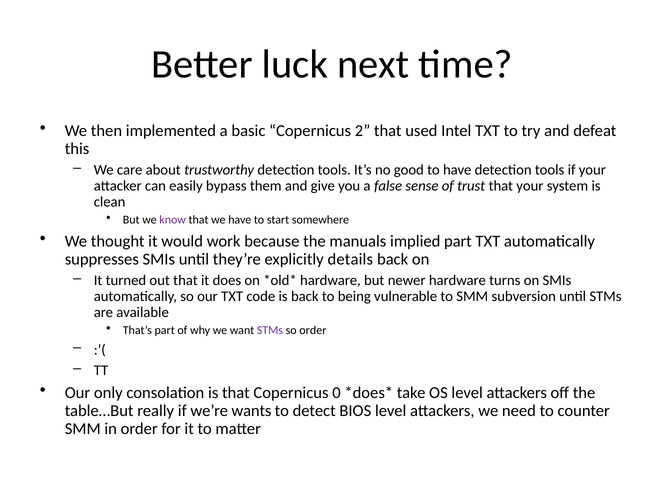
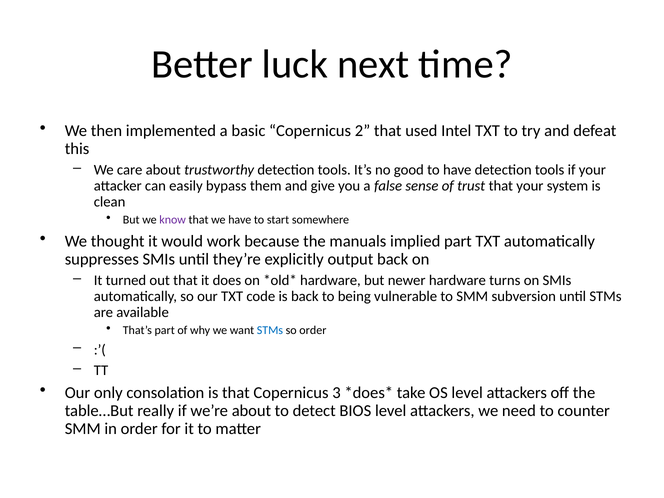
details: details -> output
STMs at (270, 330) colour: purple -> blue
0: 0 -> 3
we’re wants: wants -> about
